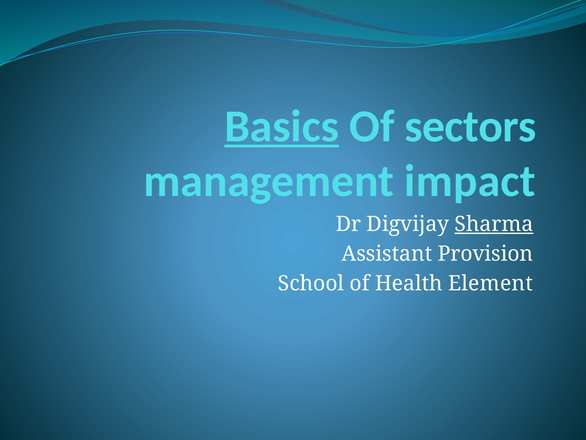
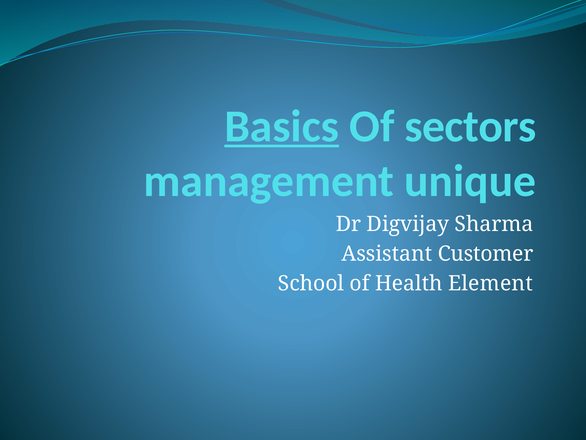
impact: impact -> unique
Sharma underline: present -> none
Provision: Provision -> Customer
